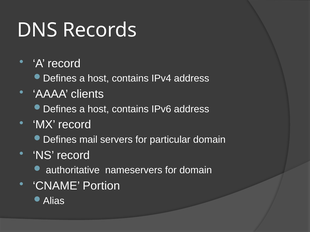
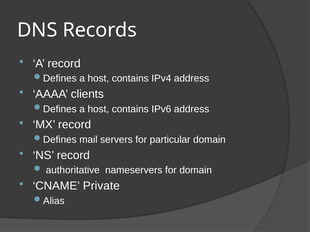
Portion: Portion -> Private
